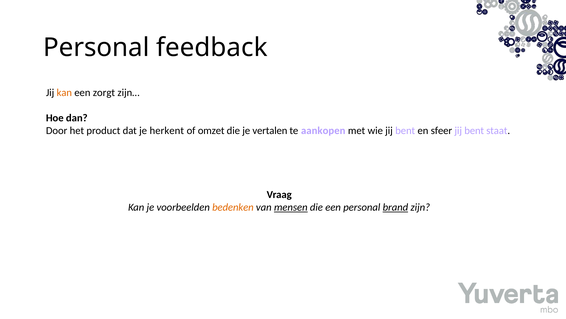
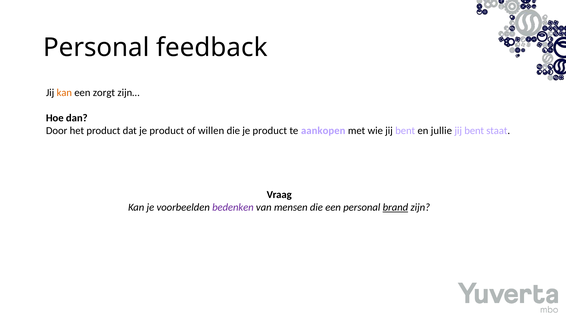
dat je herkent: herkent -> product
omzet: omzet -> willen
die je vertalen: vertalen -> product
sfeer: sfeer -> jullie
bedenken colour: orange -> purple
mensen underline: present -> none
